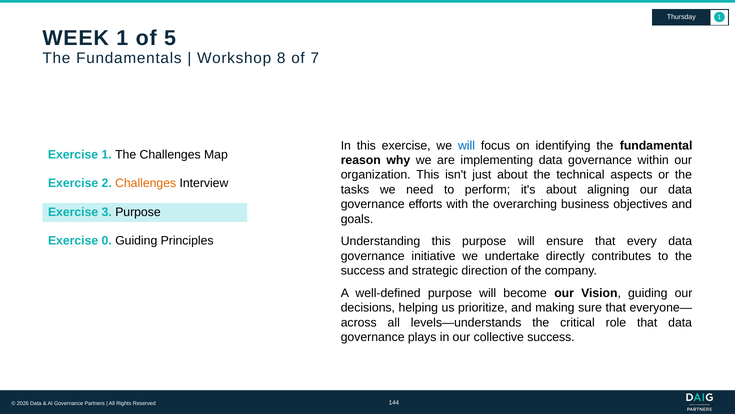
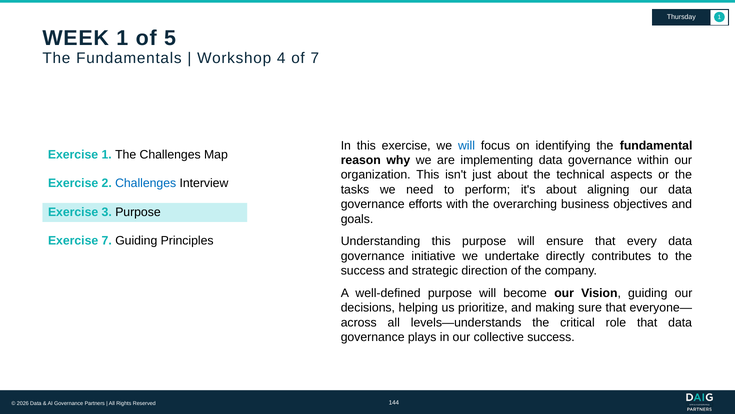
8: 8 -> 4
Challenges at (146, 183) colour: orange -> blue
Exercise 0: 0 -> 7
